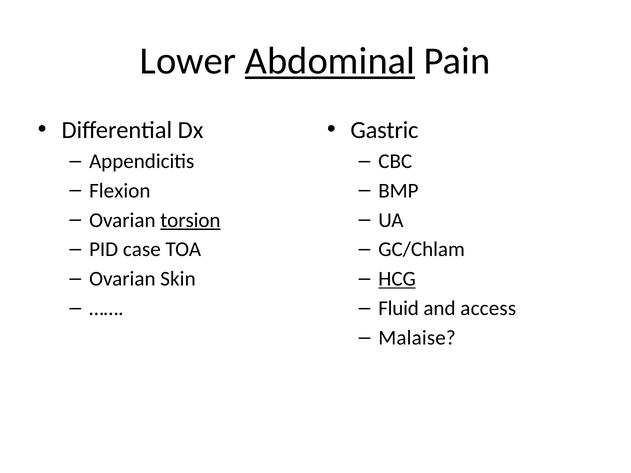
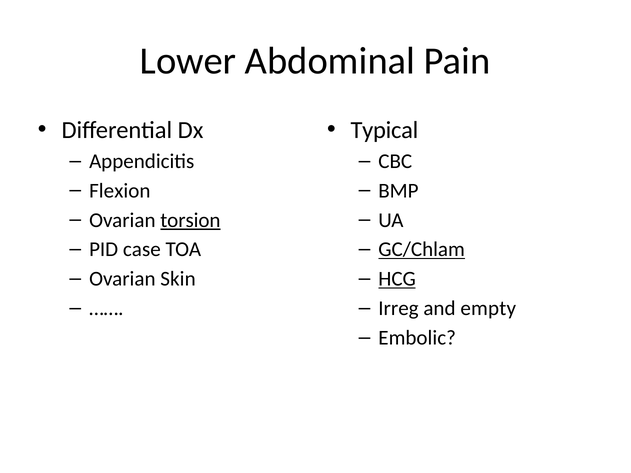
Abdominal underline: present -> none
Gastric: Gastric -> Typical
GC/Chlam underline: none -> present
Fluid: Fluid -> Irreg
access: access -> empty
Malaise: Malaise -> Embolic
